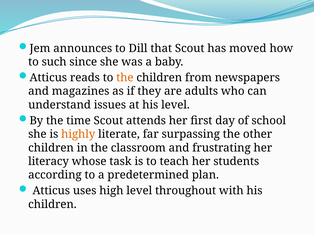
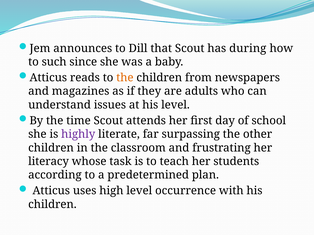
moved: moved -> during
highly colour: orange -> purple
throughout: throughout -> occurrence
